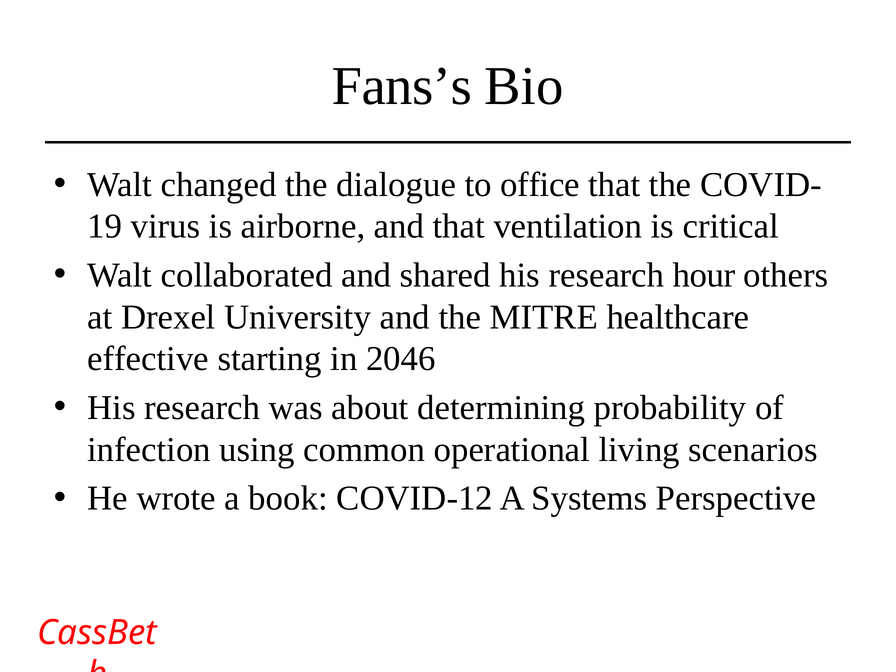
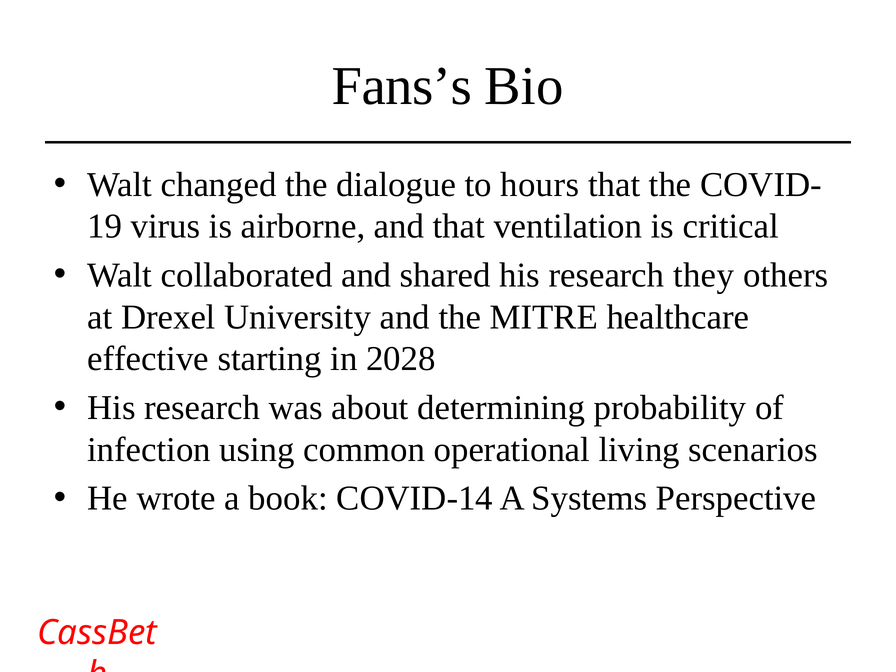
office: office -> hours
hour: hour -> they
2046: 2046 -> 2028
COVID-12: COVID-12 -> COVID-14
